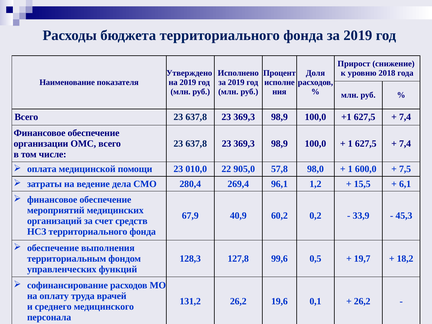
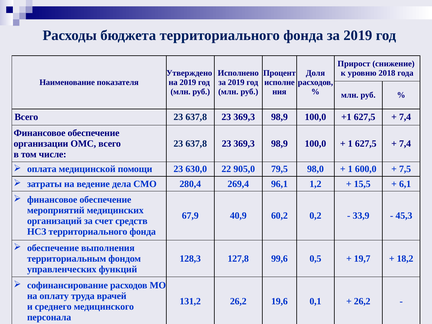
010,0: 010,0 -> 630,0
57,8: 57,8 -> 79,5
